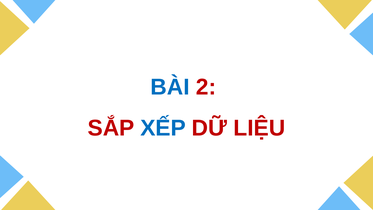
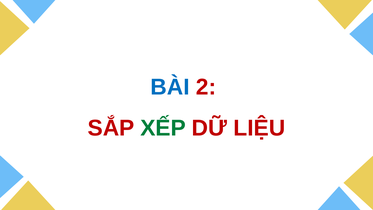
XẾP colour: blue -> green
